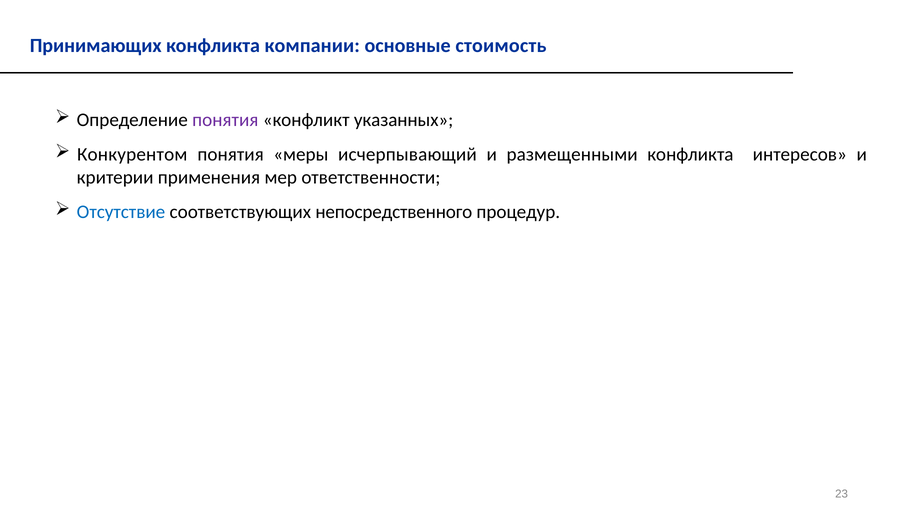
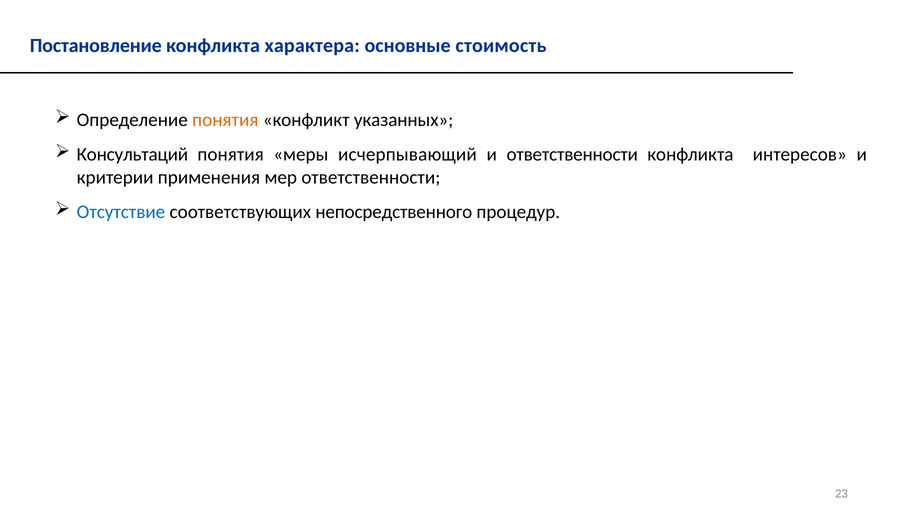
Принимающих: Принимающих -> Постановление
компании: компании -> характера
понятия at (225, 120) colour: purple -> orange
Конкурентом: Конкурентом -> Консультаций
и размещенными: размещенными -> ответственности
